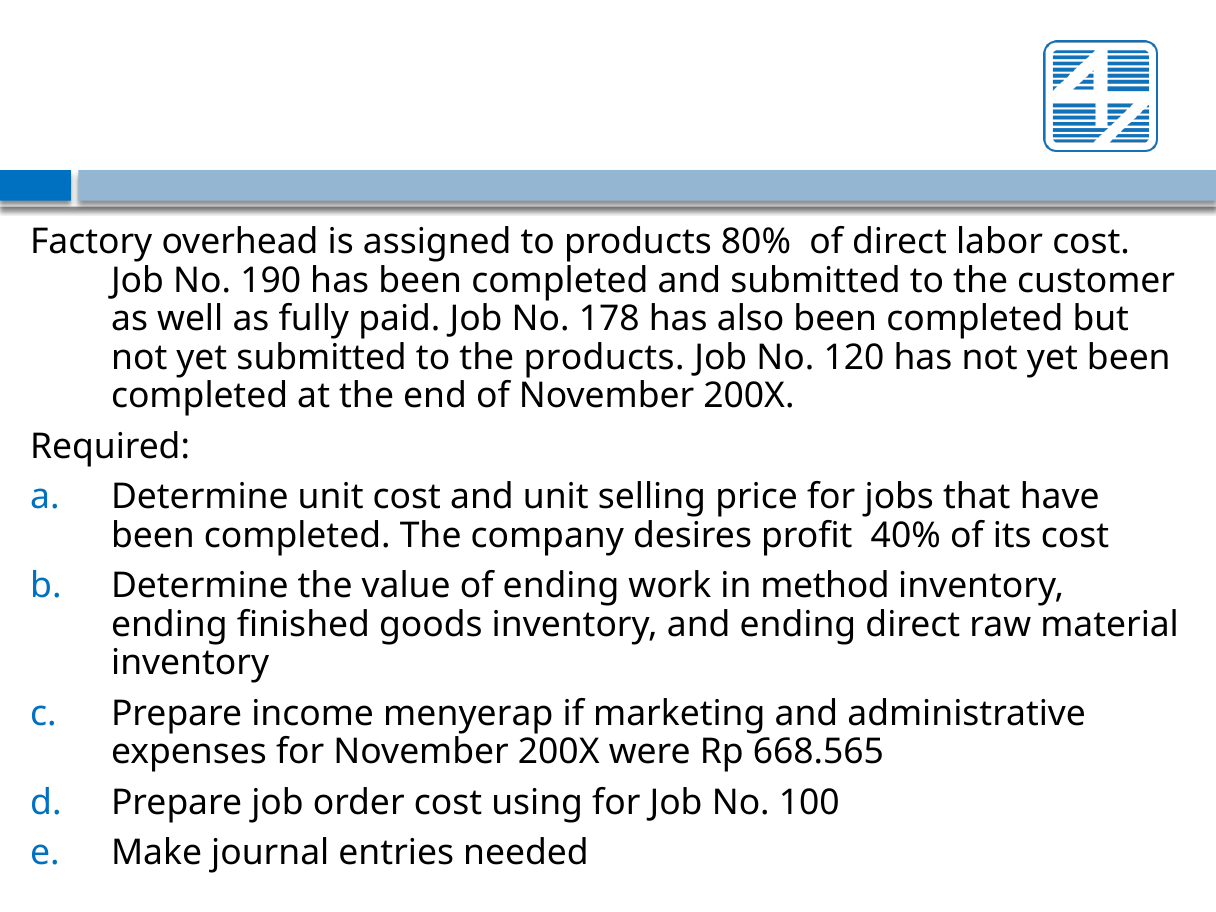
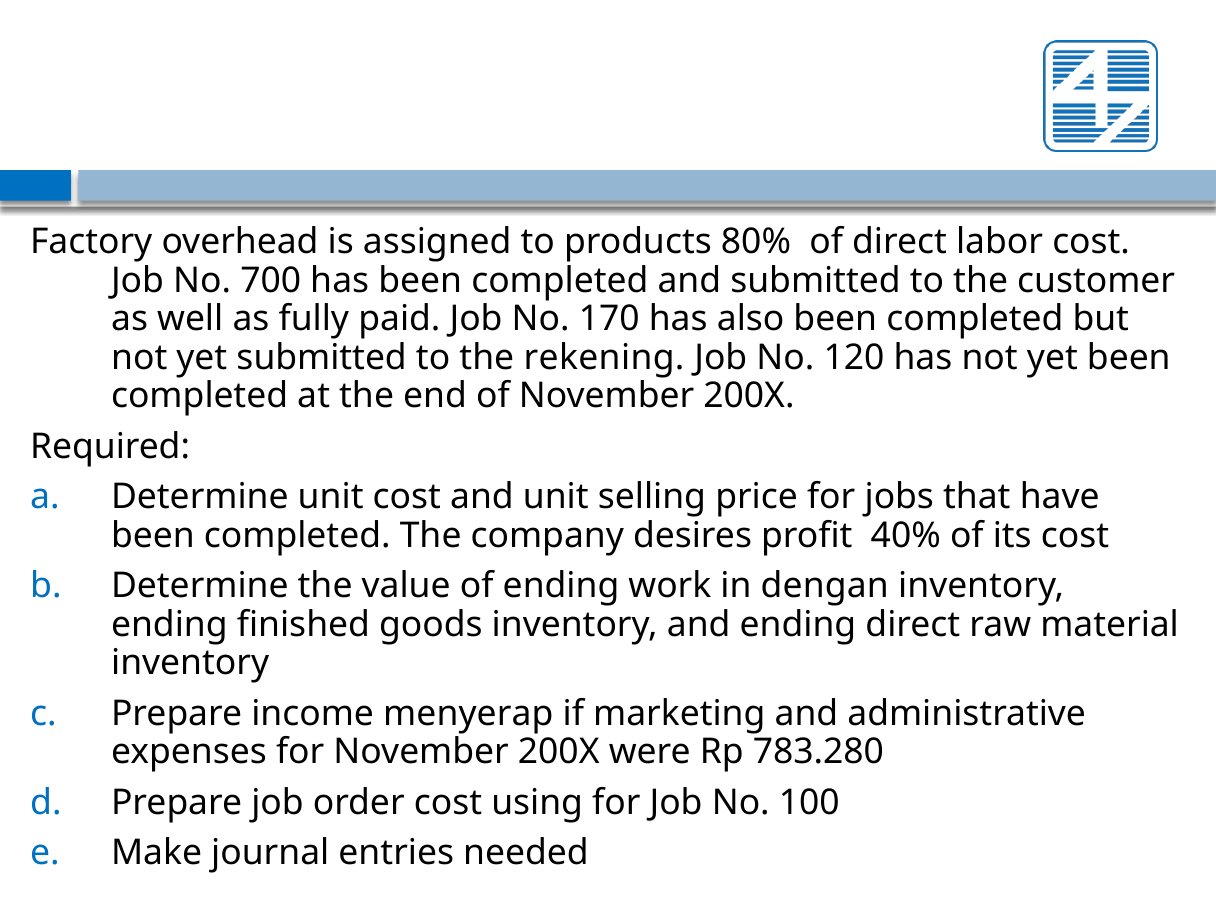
190: 190 -> 700
178: 178 -> 170
the products: products -> rekening
method: method -> dengan
668.565: 668.565 -> 783.280
